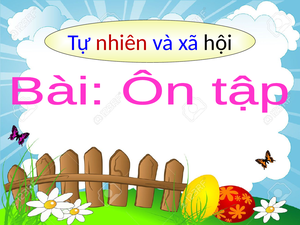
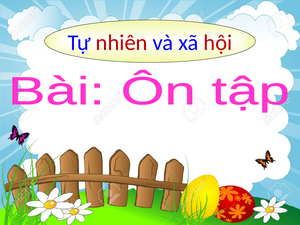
hội colour: black -> red
